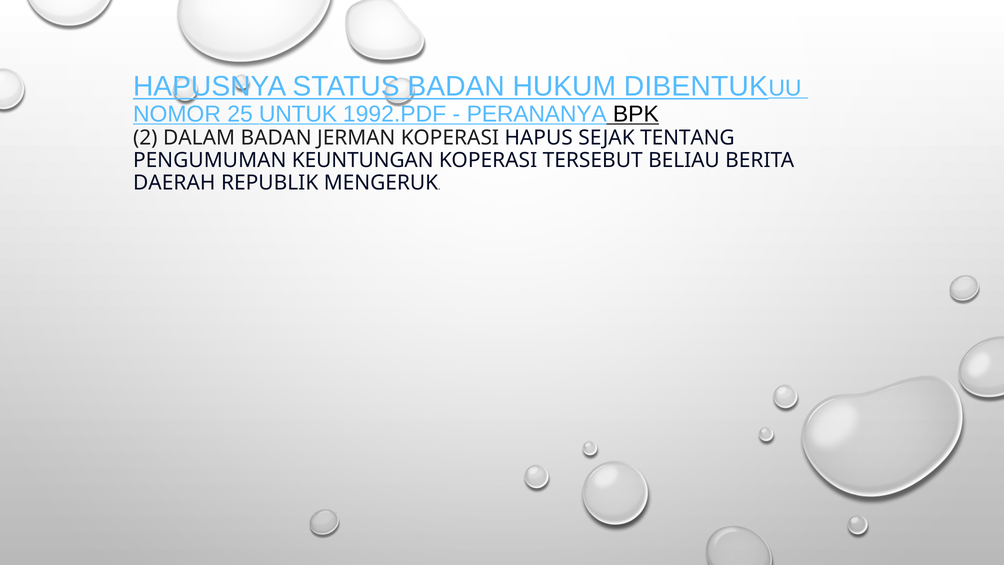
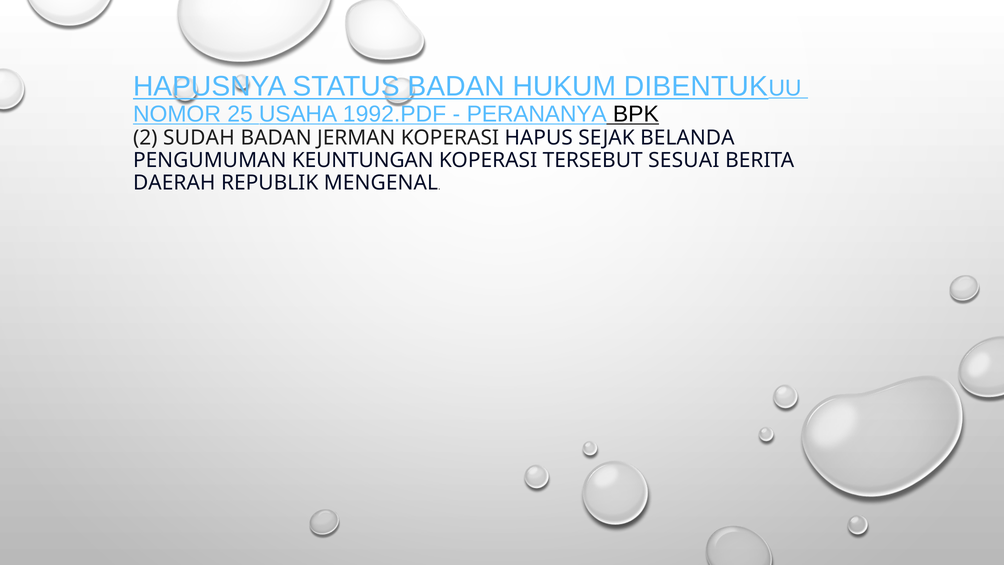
UNTUK: UNTUK -> USAHA
DALAM: DALAM -> SUDAH
TENTANG: TENTANG -> BELANDA
BELIAU: BELIAU -> SESUAI
MENGERUK: MENGERUK -> MENGENAL
